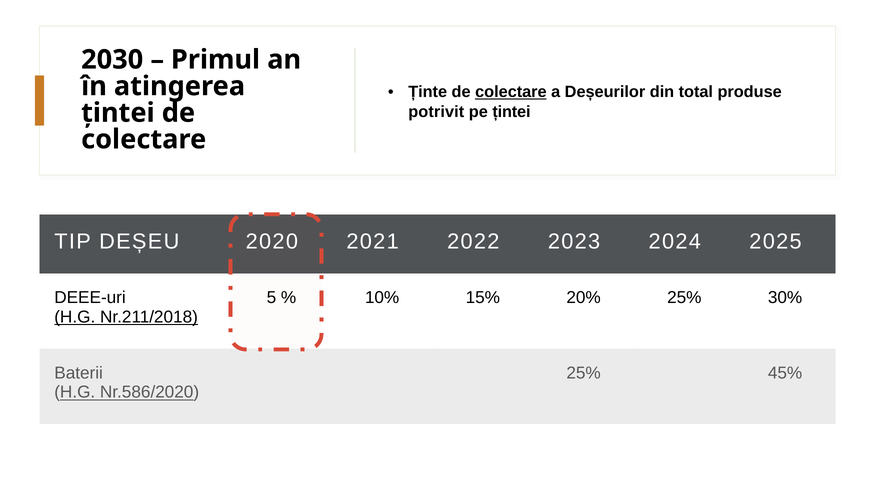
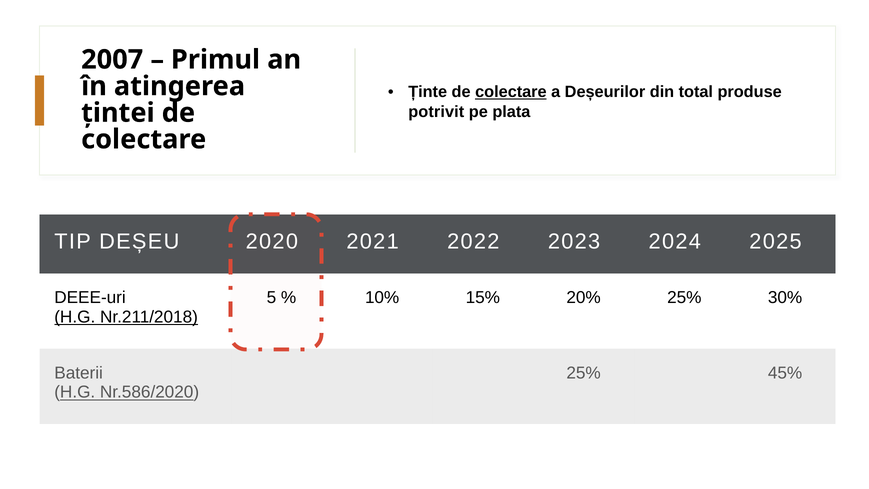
2030: 2030 -> 2007
pe țintei: țintei -> plata
